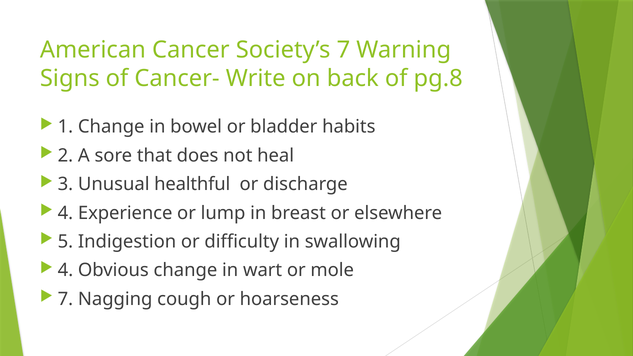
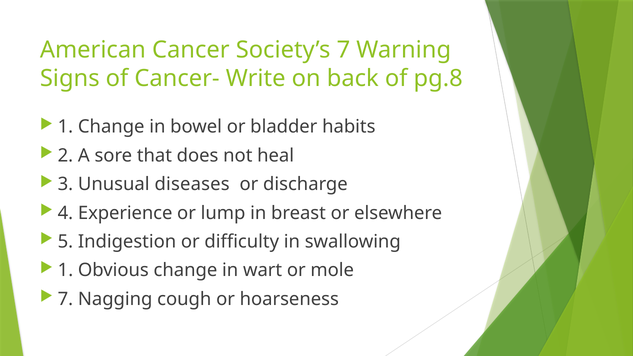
healthful: healthful -> diseases
4 at (65, 270): 4 -> 1
